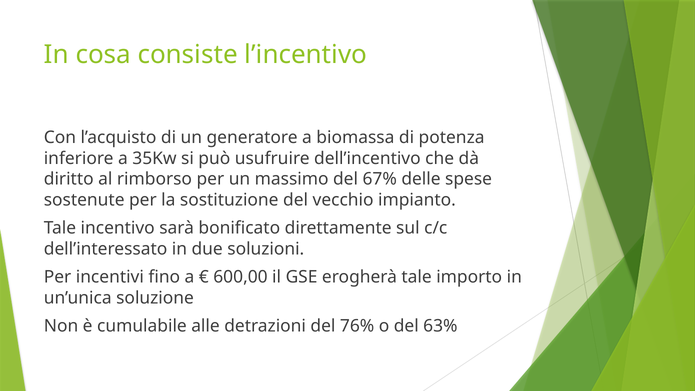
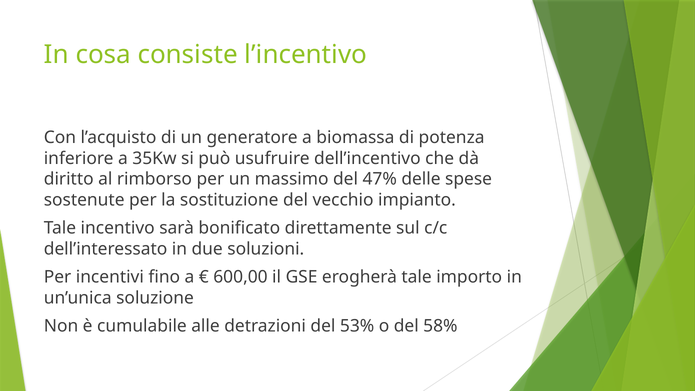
67%: 67% -> 47%
76%: 76% -> 53%
63%: 63% -> 58%
